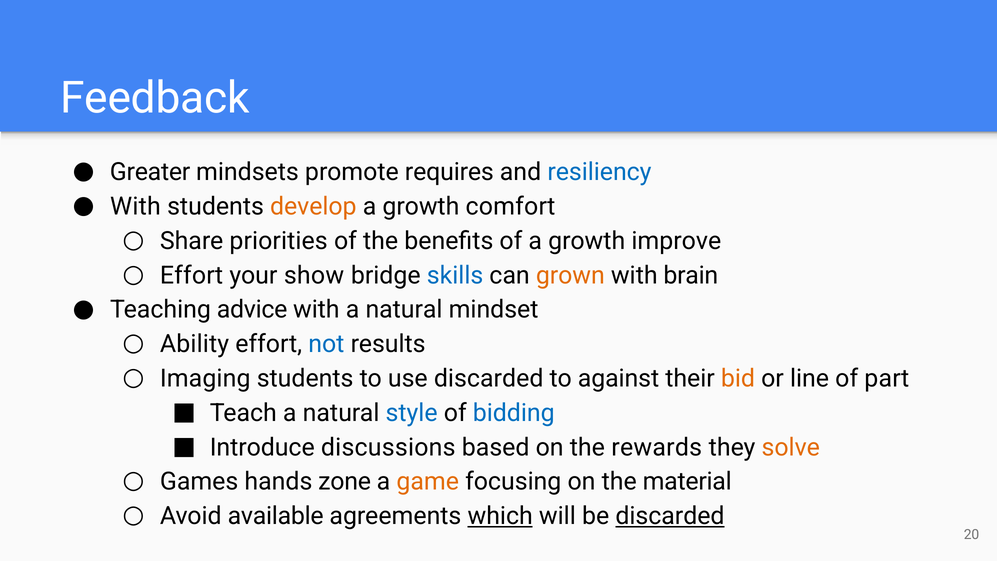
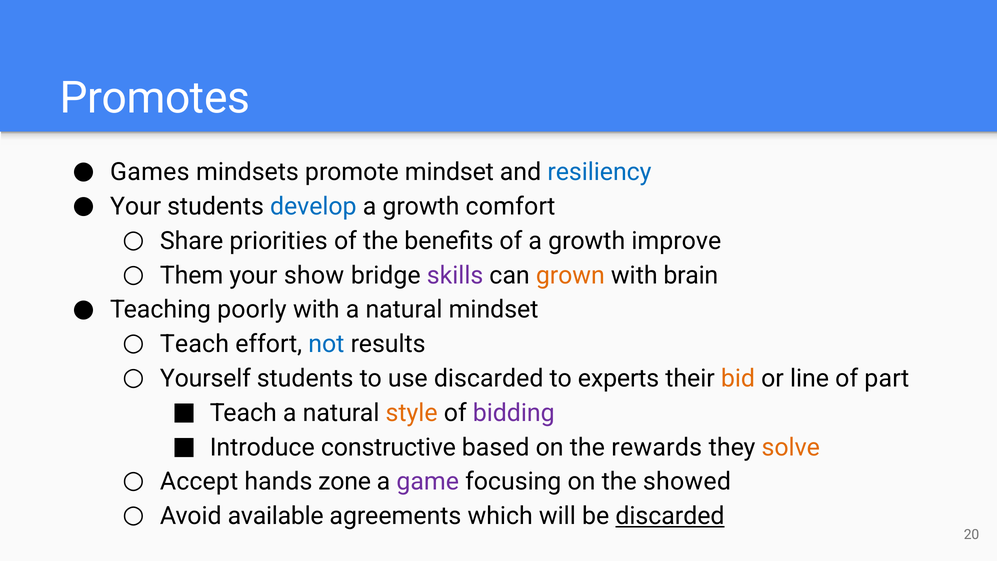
Feedback: Feedback -> Promotes
Greater: Greater -> Games
promote requires: requires -> mindset
With at (135, 206): With -> Your
develop colour: orange -> blue
Effort at (191, 275): Effort -> Them
skills colour: blue -> purple
advice: advice -> poorly
Ability at (195, 344): Ability -> Teach
Imaging: Imaging -> Yourself
against: against -> experts
style colour: blue -> orange
bidding colour: blue -> purple
discussions: discussions -> constructive
Games: Games -> Accept
game colour: orange -> purple
material: material -> showed
which underline: present -> none
